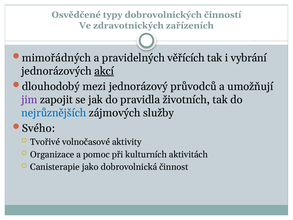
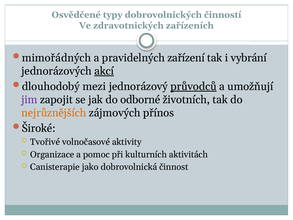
věřících: věřících -> zařízení
průvodců underline: none -> present
pravidla: pravidla -> odborné
nejrůznějších colour: blue -> orange
služby: služby -> přínos
Svého: Svého -> Široké
